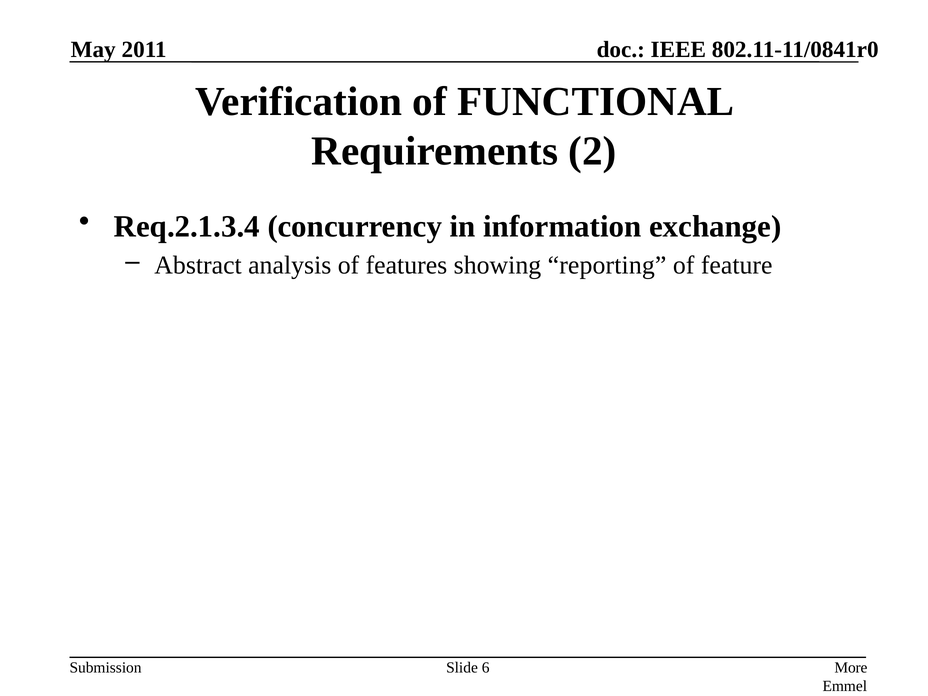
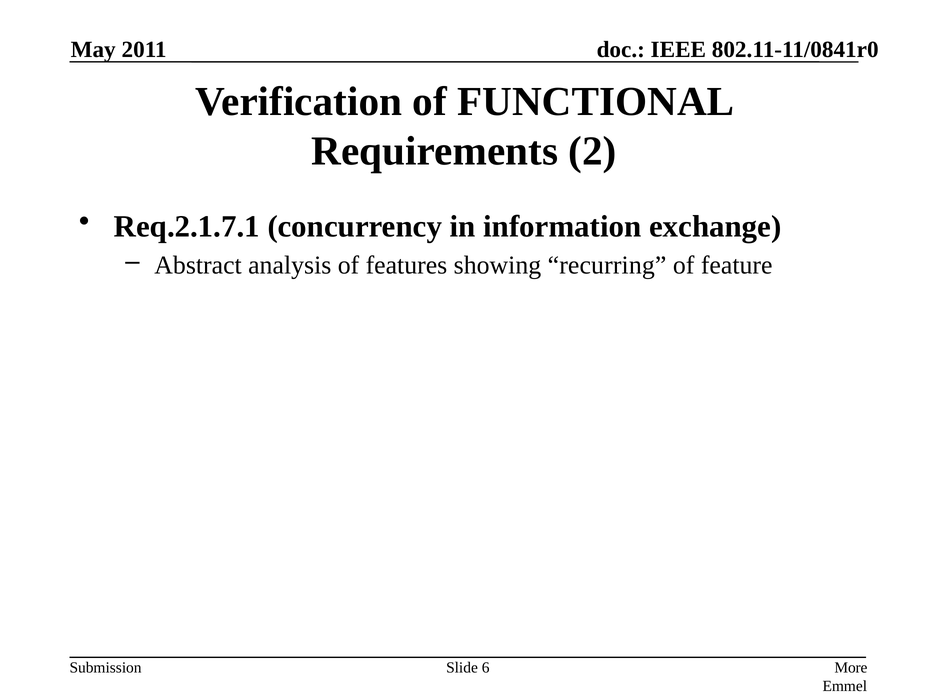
Req.2.1.3.4: Req.2.1.3.4 -> Req.2.1.7.1
reporting: reporting -> recurring
